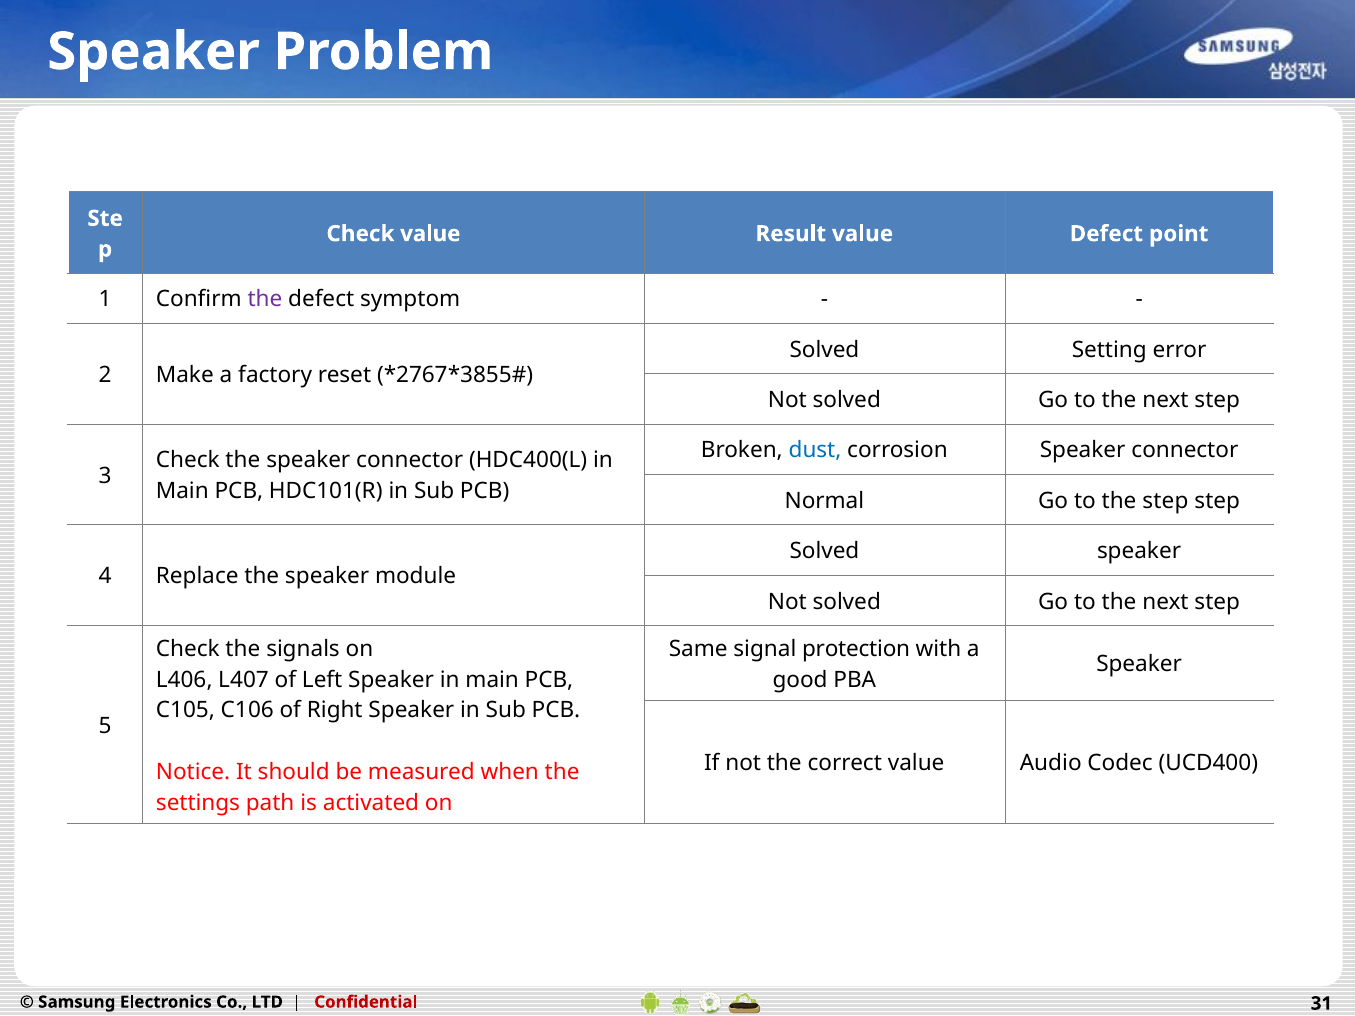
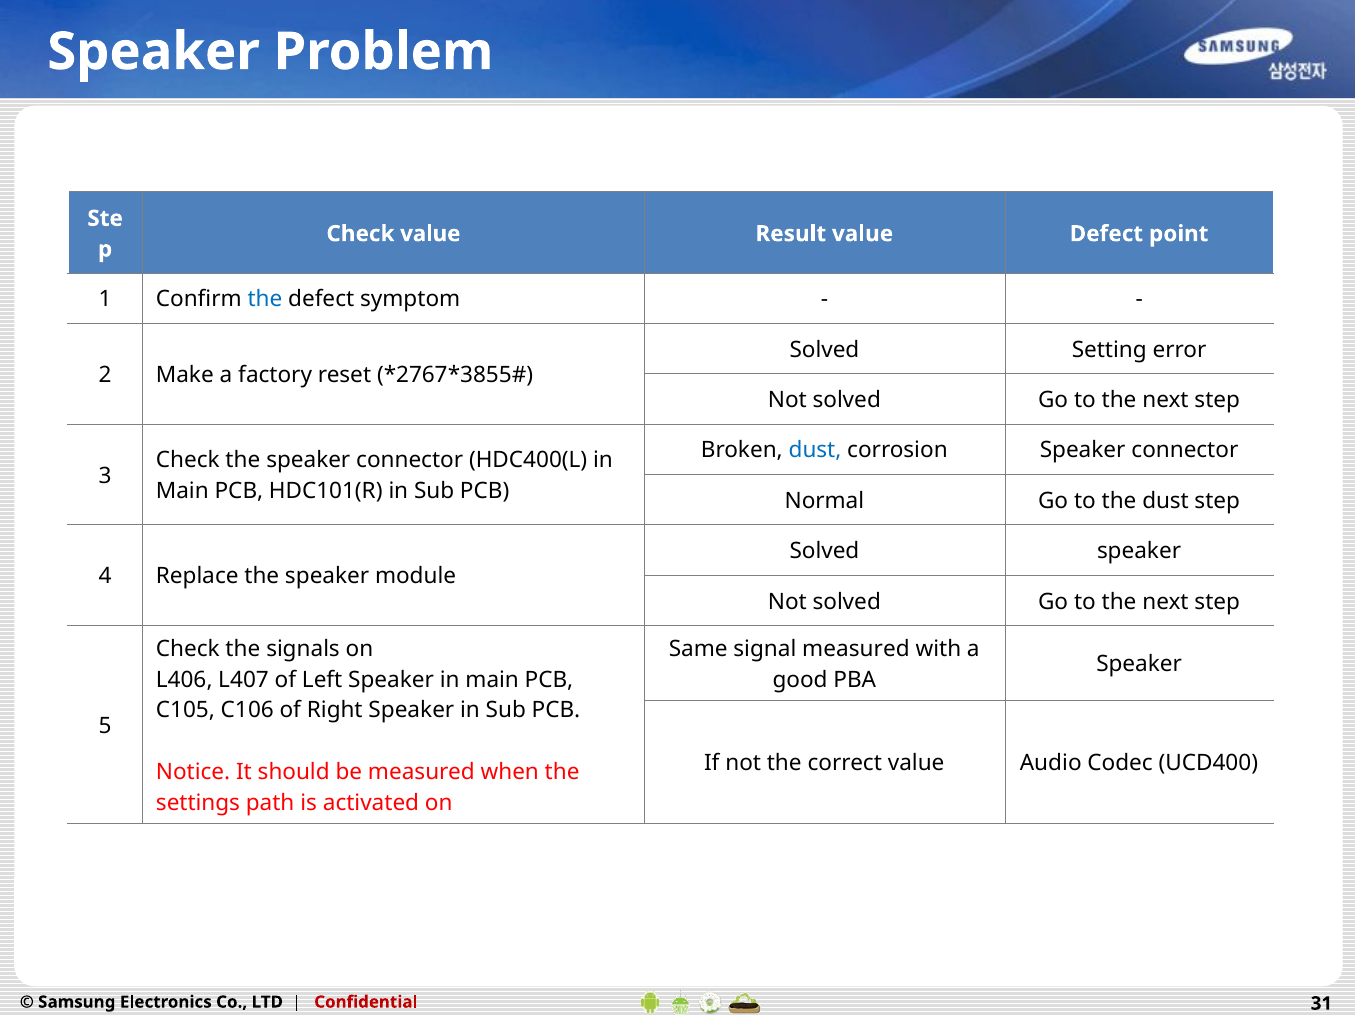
the at (265, 300) colour: purple -> blue
the step: step -> dust
signal protection: protection -> measured
